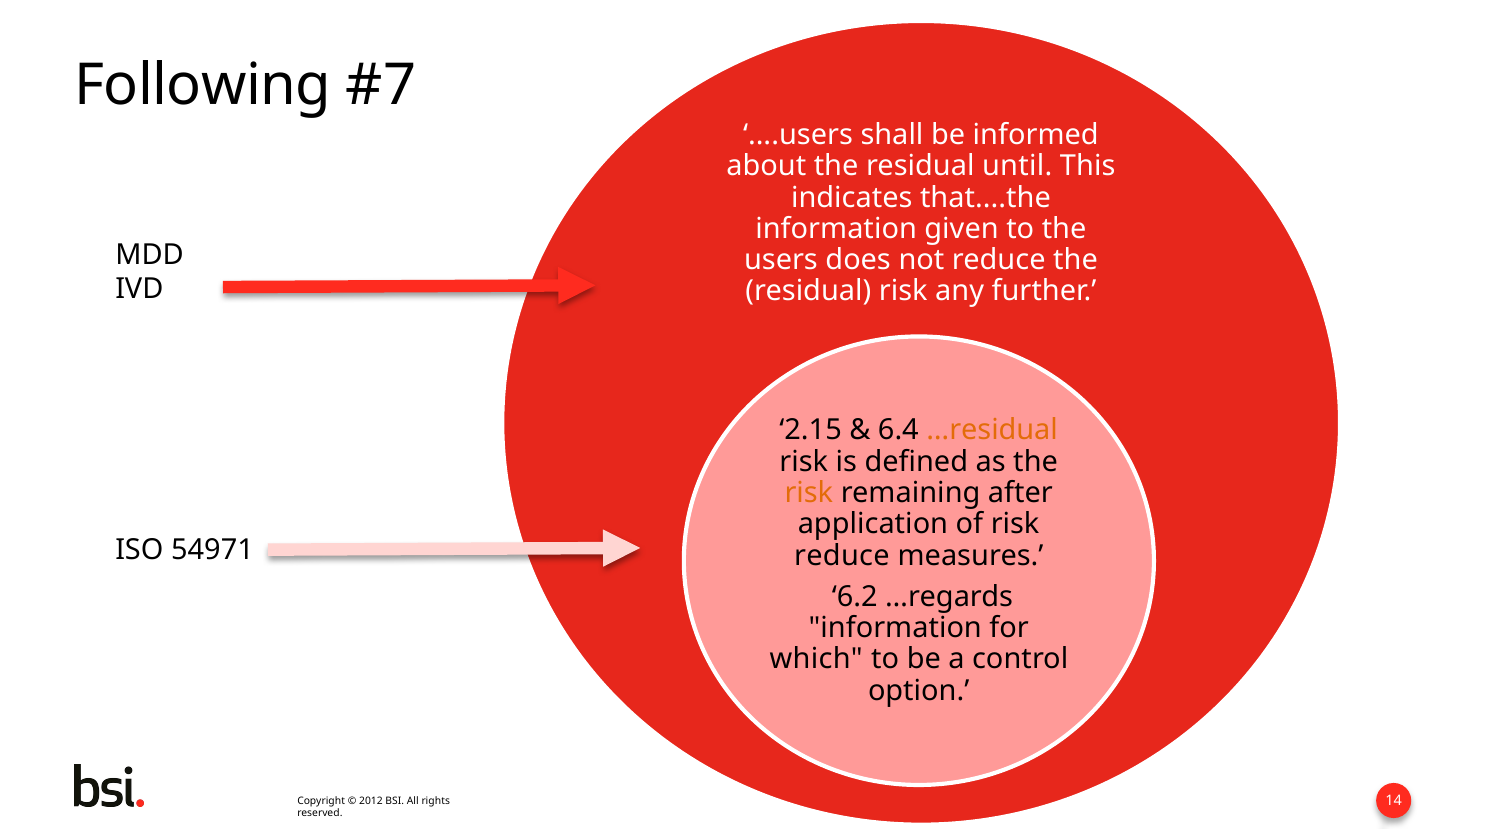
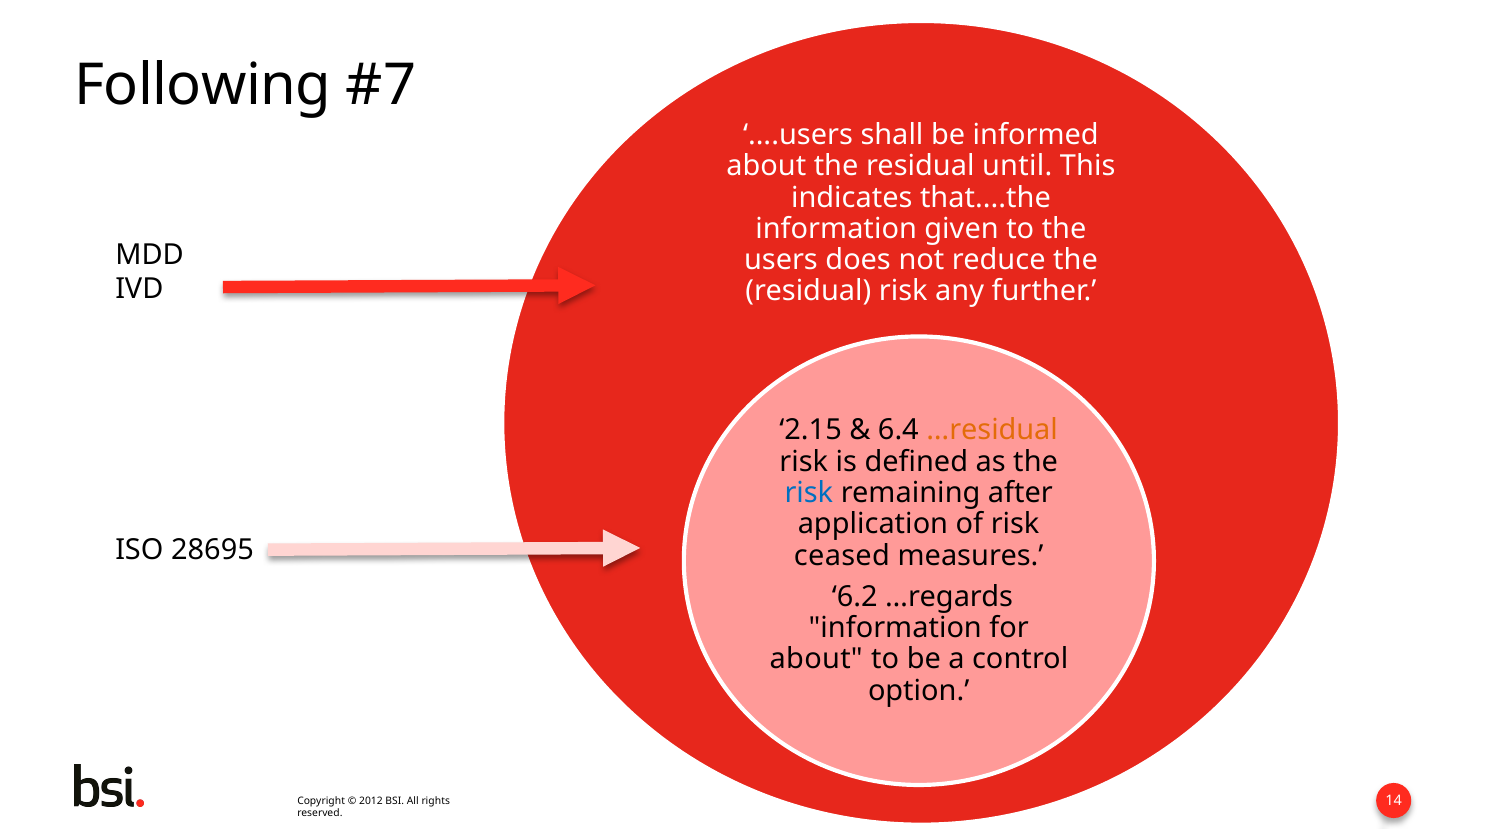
risk at (809, 493) colour: orange -> blue
54971: 54971 -> 28695
reduce at (842, 555): reduce -> ceased
which at (816, 659): which -> about
